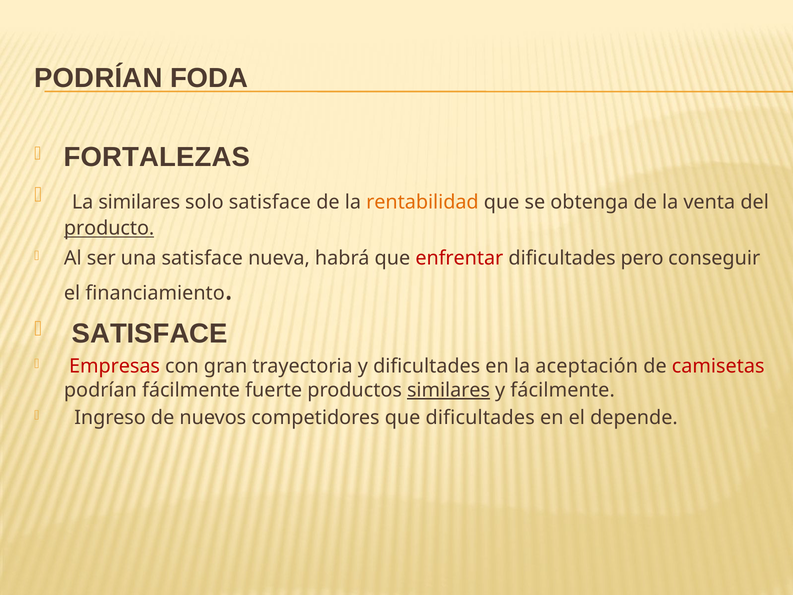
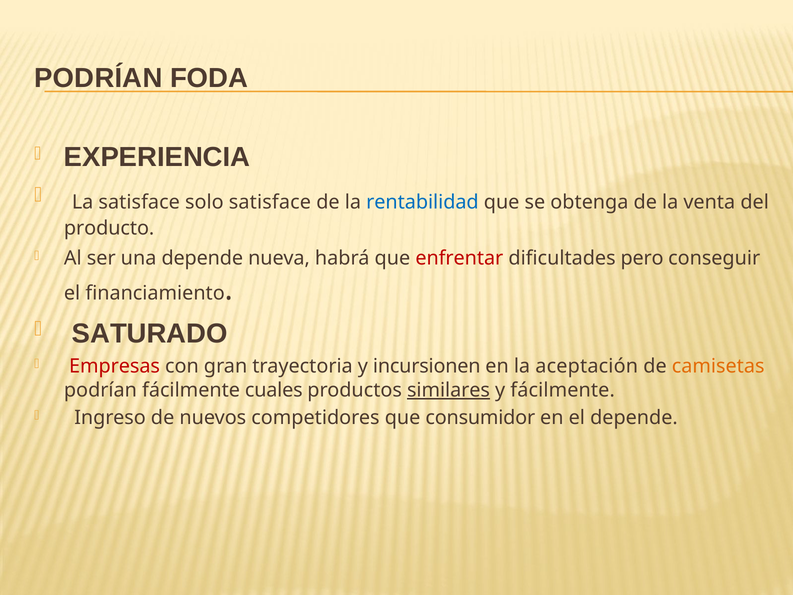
FORTALEZAS: FORTALEZAS -> EXPERIENCIA
La similares: similares -> satisface
rentabilidad colour: orange -> blue
producto underline: present -> none
una satisface: satisface -> depende
SATISFACE at (150, 334): SATISFACE -> SATURADO
y dificultades: dificultades -> incursionen
camisetas colour: red -> orange
fuerte: fuerte -> cuales
que dificultades: dificultades -> consumidor
